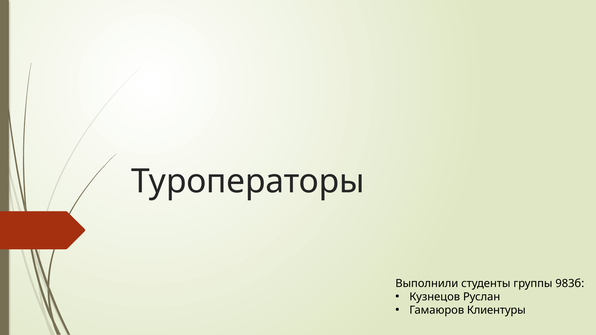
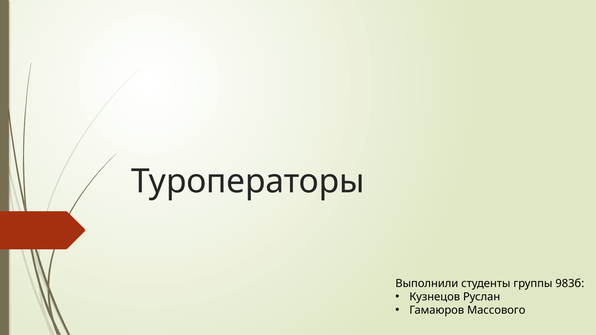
Клиентуры: Клиентуры -> Массового
